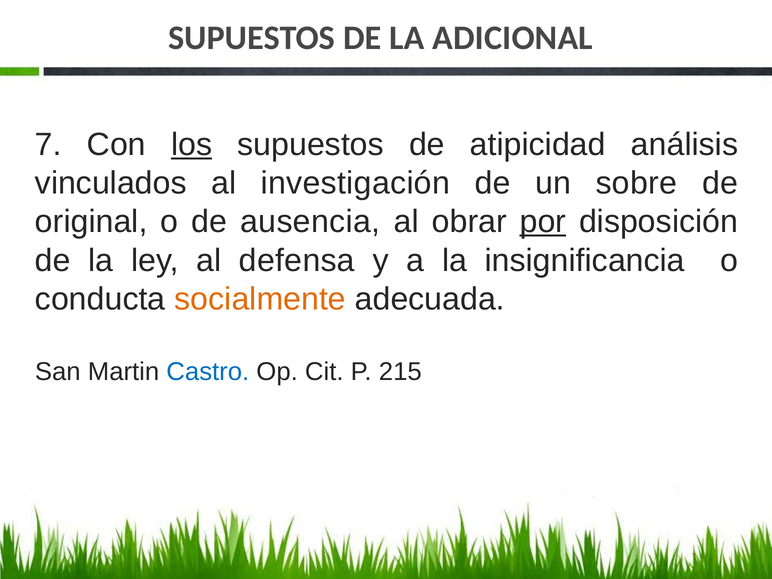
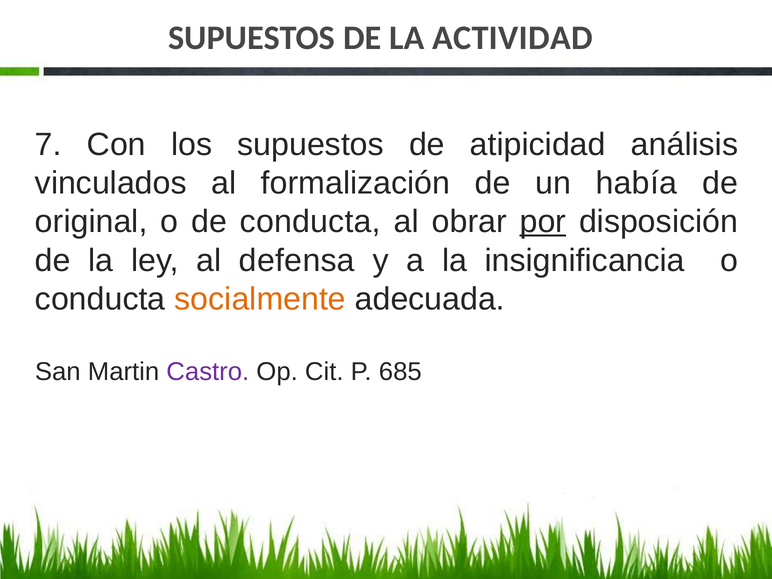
ADICIONAL: ADICIONAL -> ACTIVIDAD
los underline: present -> none
investigación: investigación -> formalización
sobre: sobre -> había
de ausencia: ausencia -> conducta
Castro colour: blue -> purple
215: 215 -> 685
